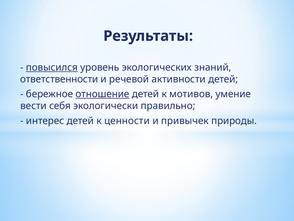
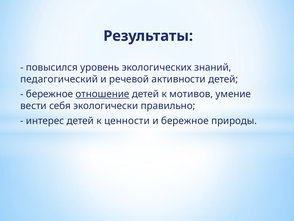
повысился underline: present -> none
ответственности: ответственности -> педагогический
и привычек: привычек -> бережное
